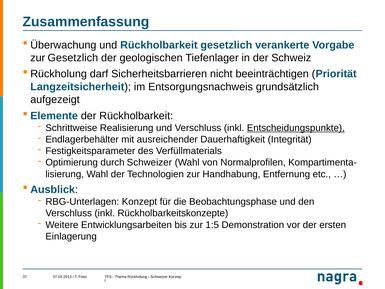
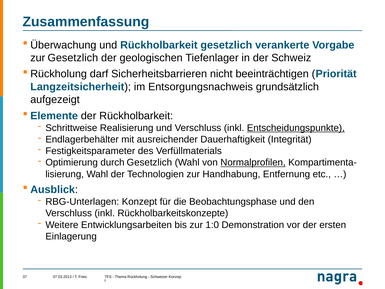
durch Schweizer: Schweizer -> Gesetzlich
Normalprofilen underline: none -> present
1:5: 1:5 -> 1:0
